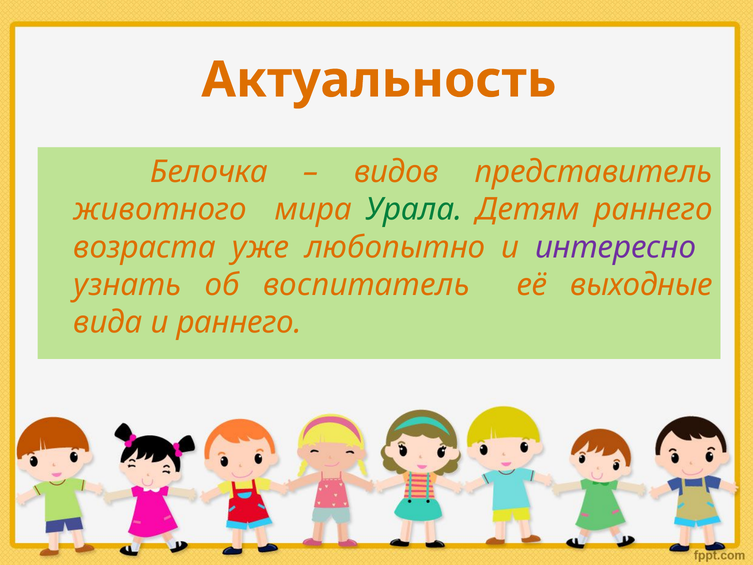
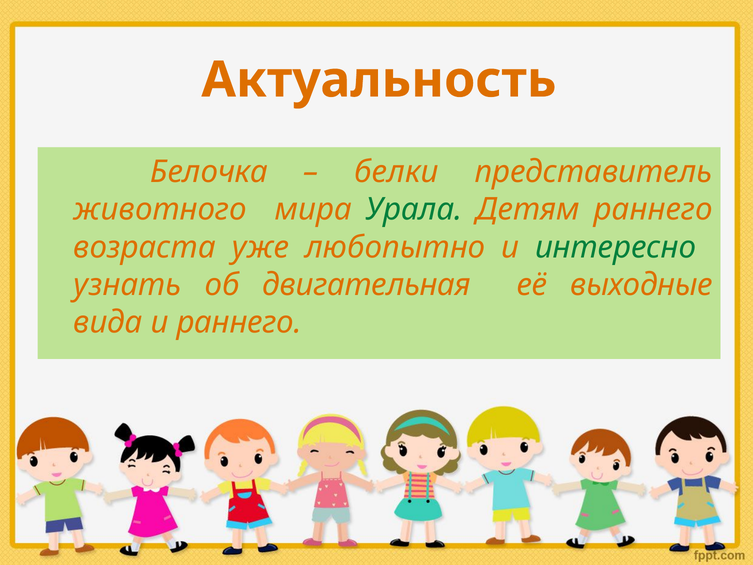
видов: видов -> белки
интересно colour: purple -> green
воспитатель: воспитатель -> двигательная
